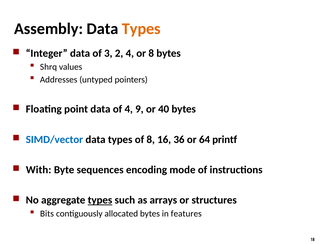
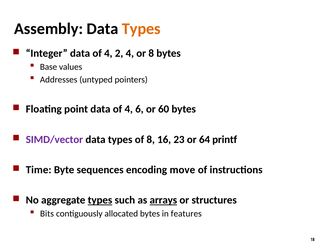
Integer data of 3: 3 -> 4
Shrq: Shrq -> Base
9: 9 -> 6
40: 40 -> 60
SIMD/vector colour: blue -> purple
36: 36 -> 23
With: With -> Time
mode: mode -> move
arrays underline: none -> present
